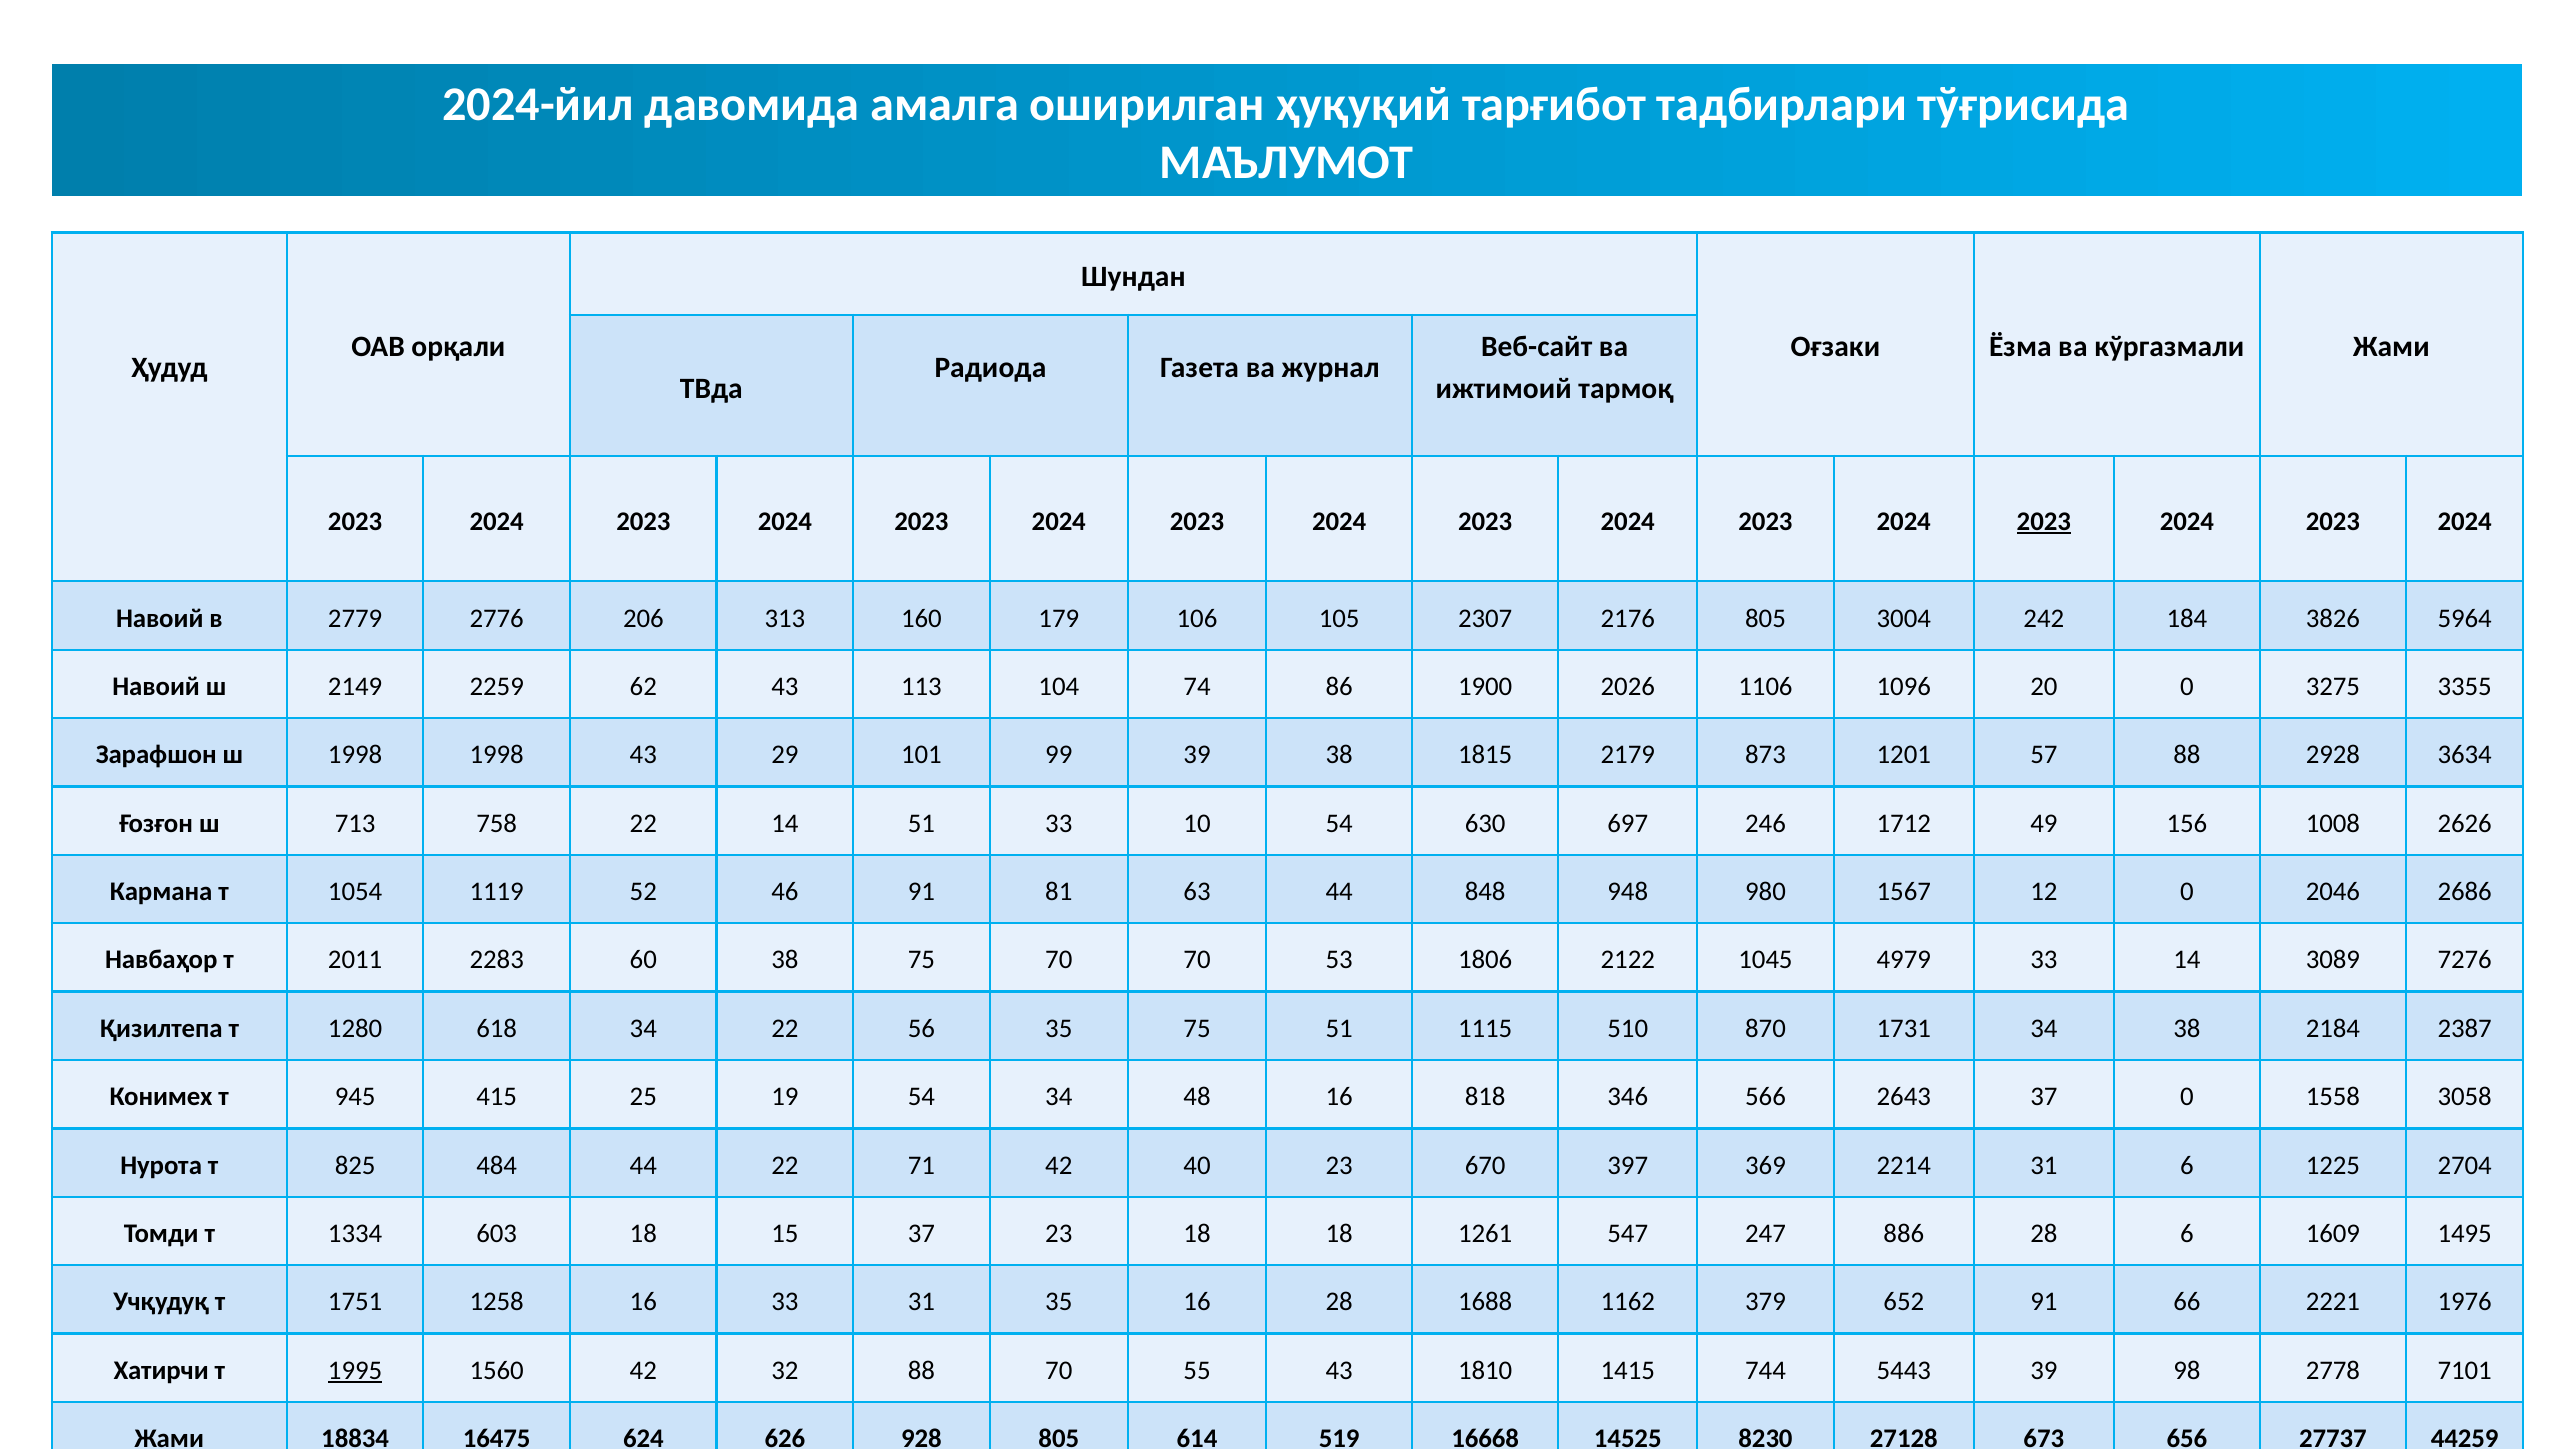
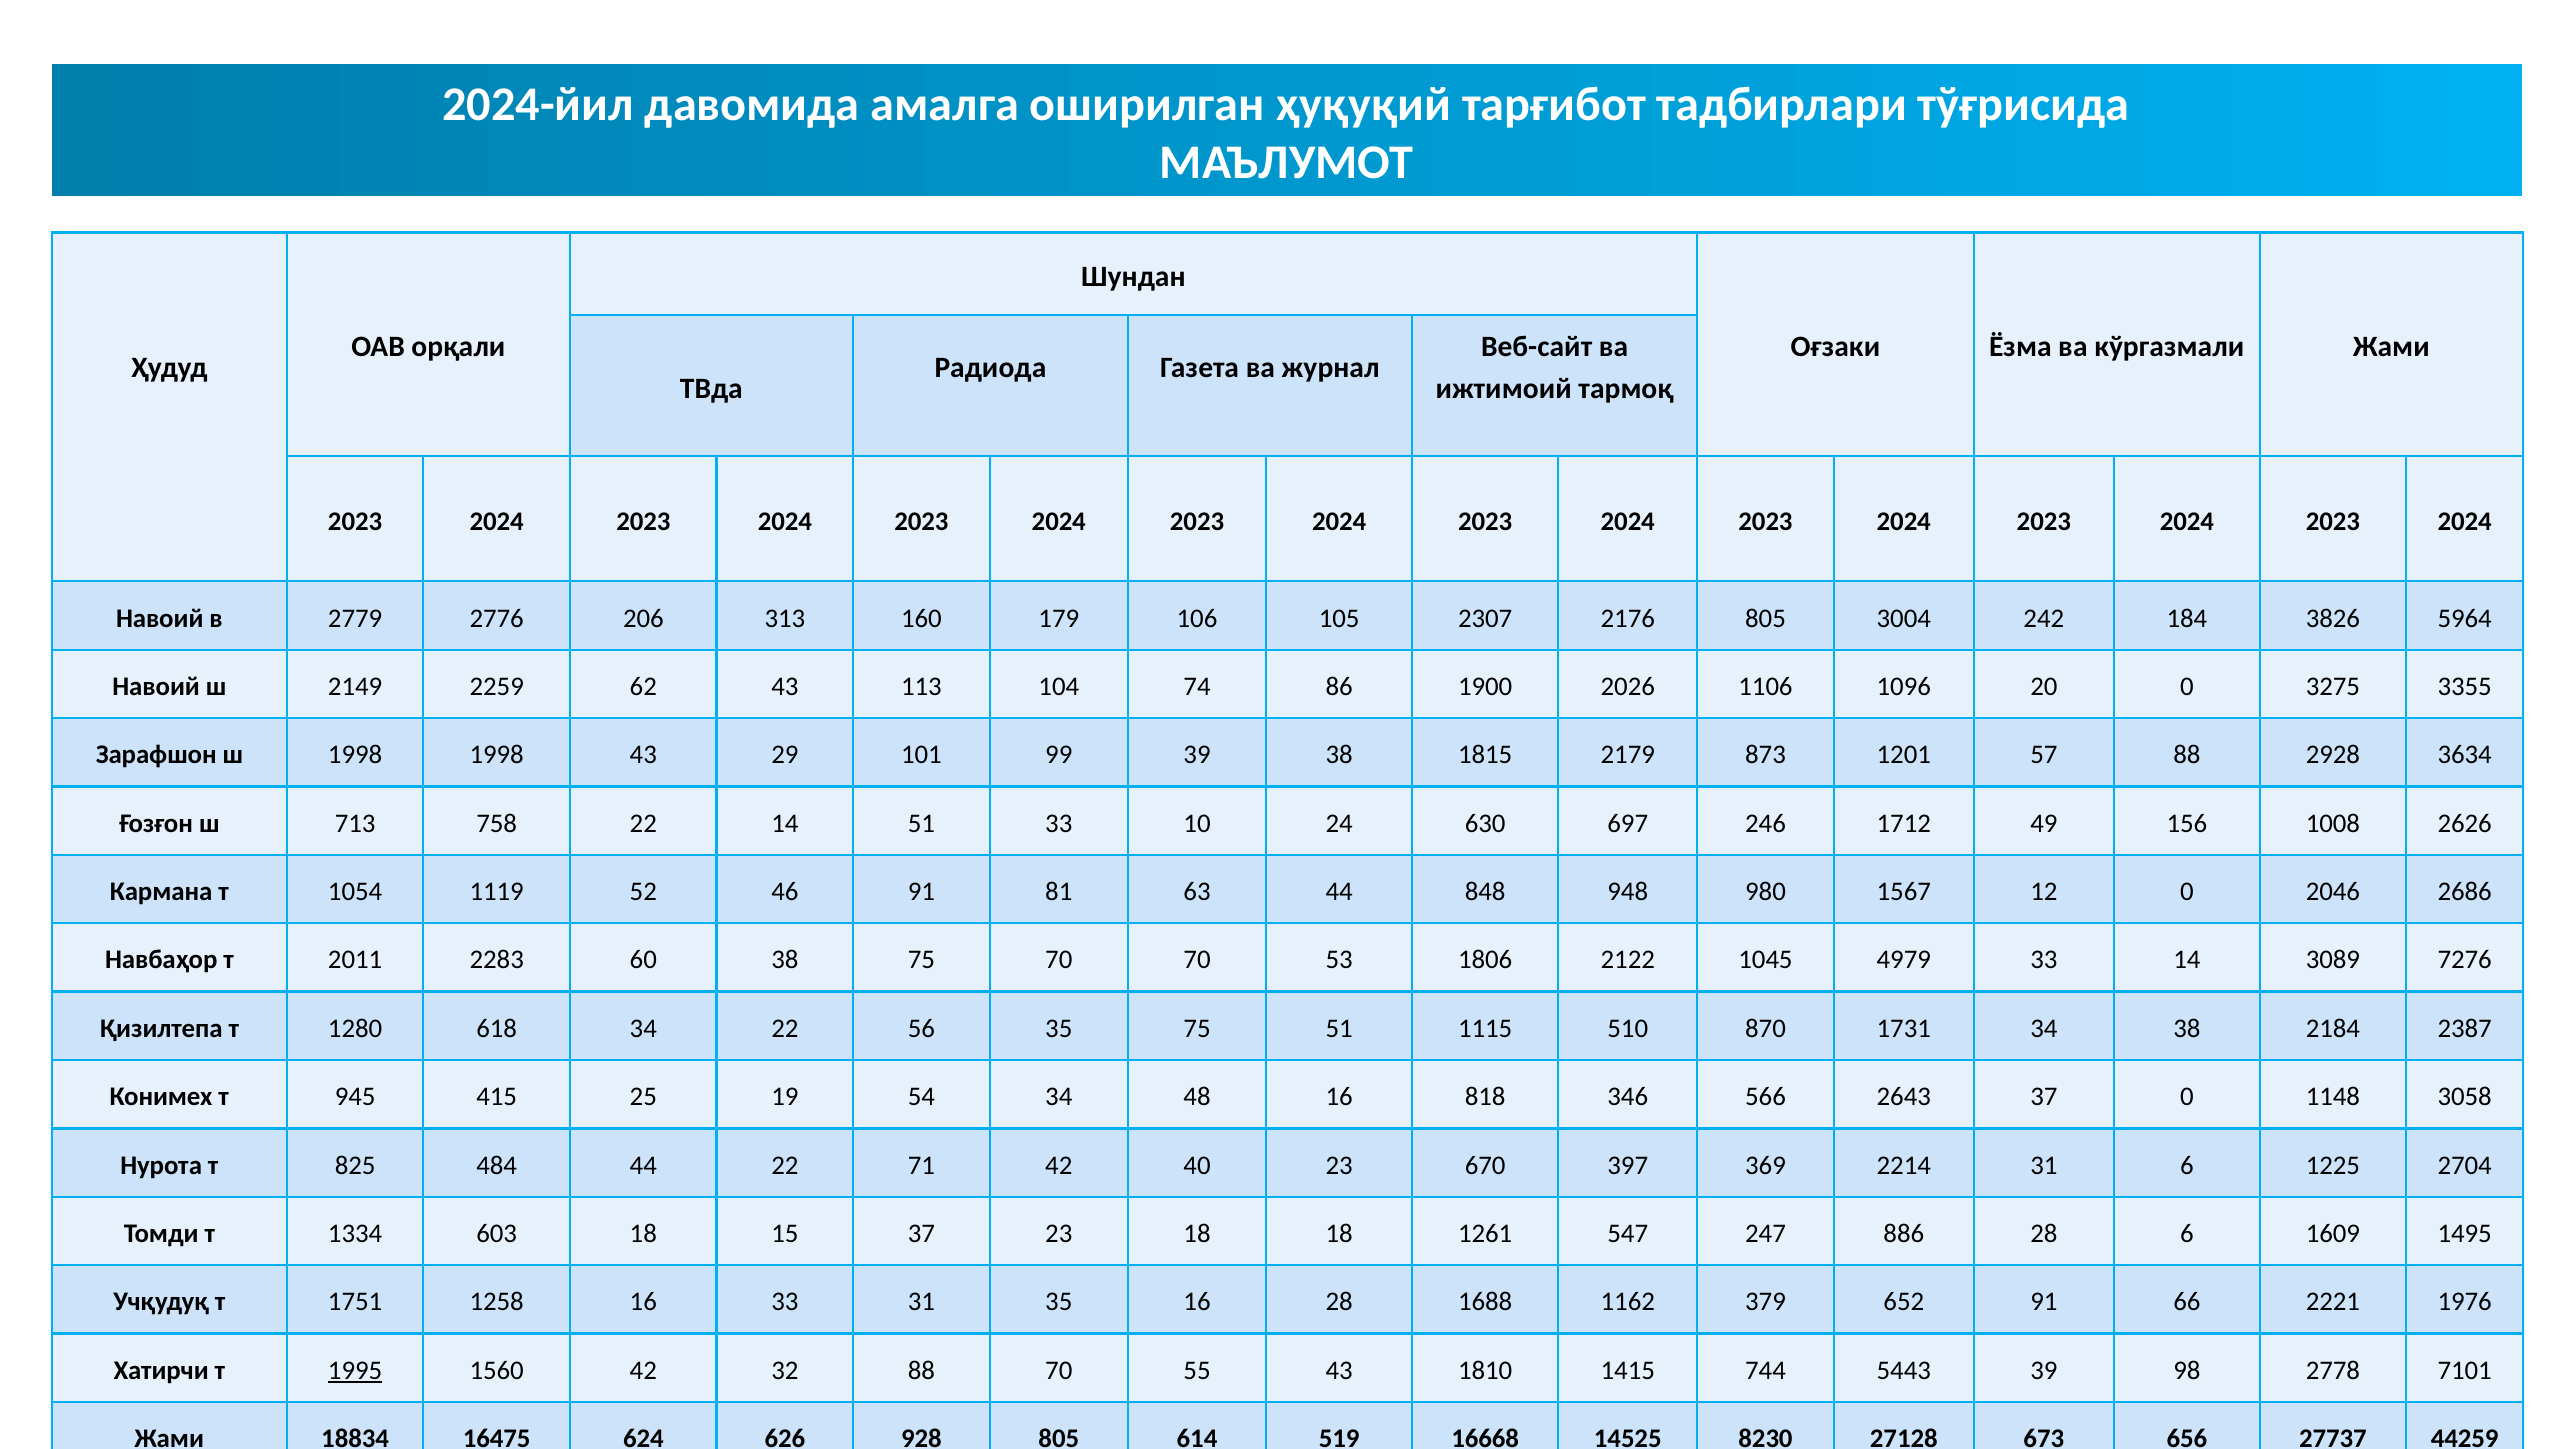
2023 at (2044, 521) underline: present -> none
10 54: 54 -> 24
1558: 1558 -> 1148
